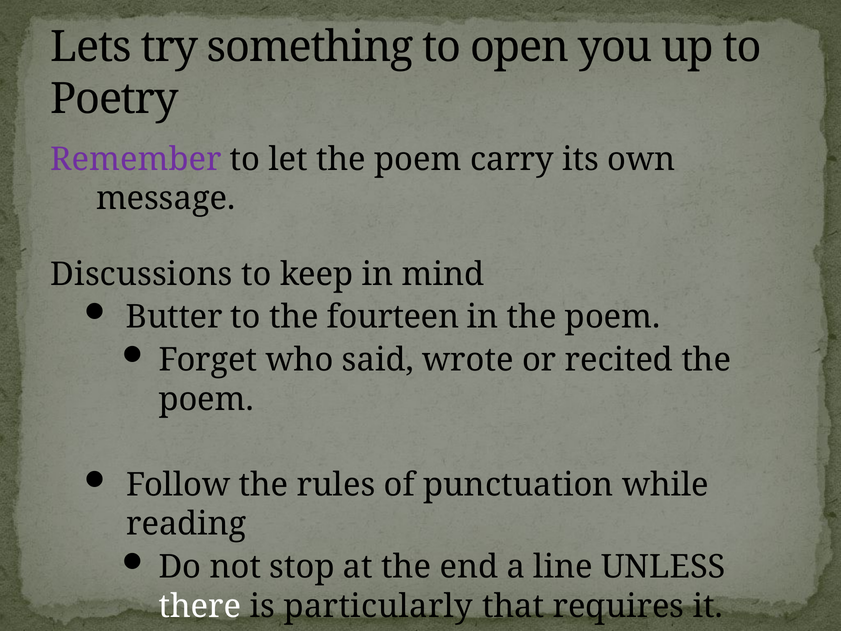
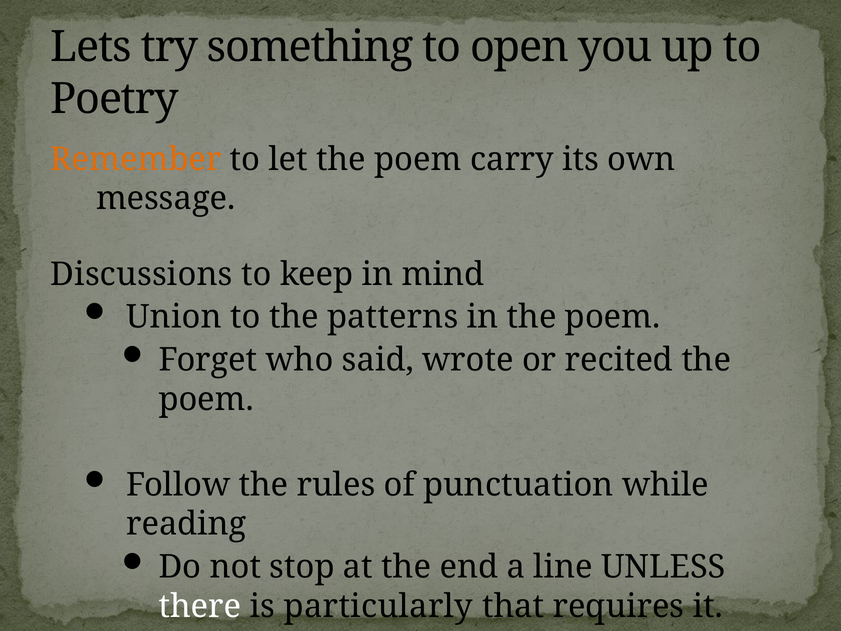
Remember colour: purple -> orange
Butter: Butter -> Union
fourteen: fourteen -> patterns
